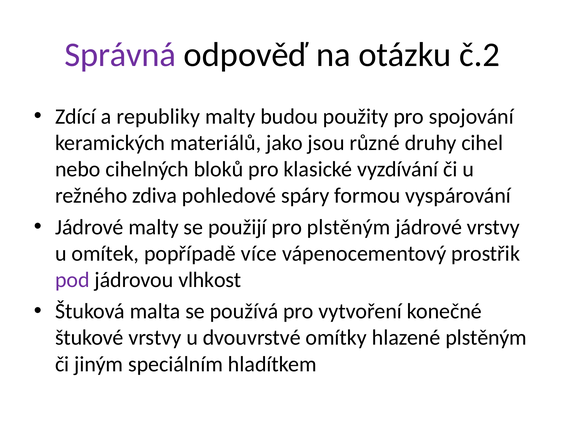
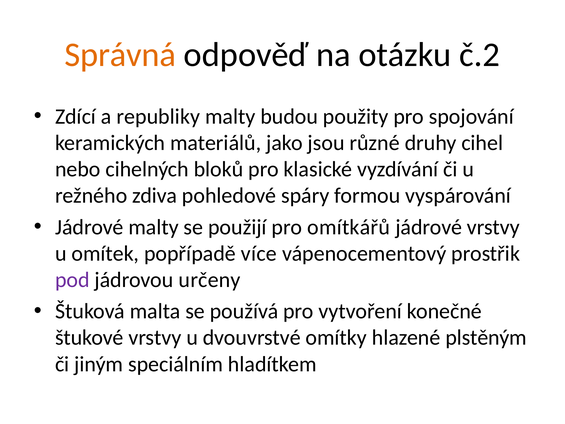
Správná colour: purple -> orange
pro plstěným: plstěným -> omítkářů
vlhkost: vlhkost -> určeny
